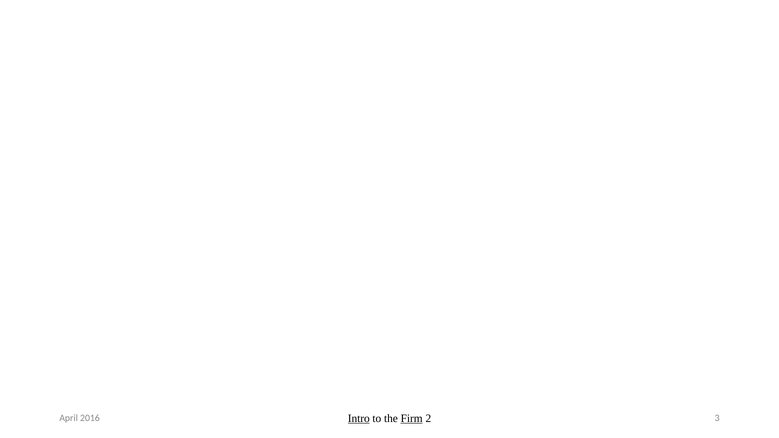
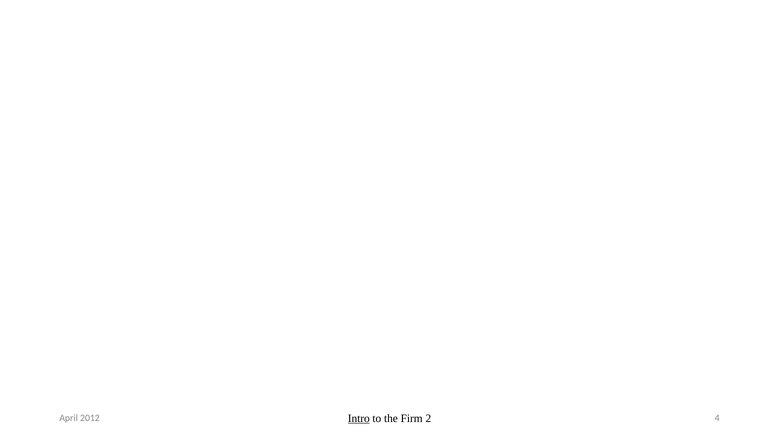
Firm underline: present -> none
3: 3 -> 4
2016: 2016 -> 2012
